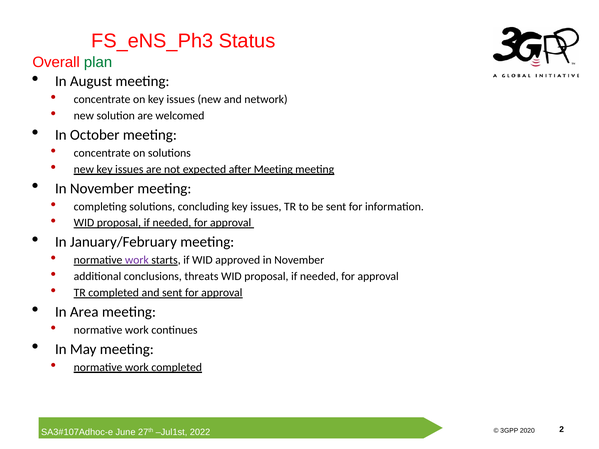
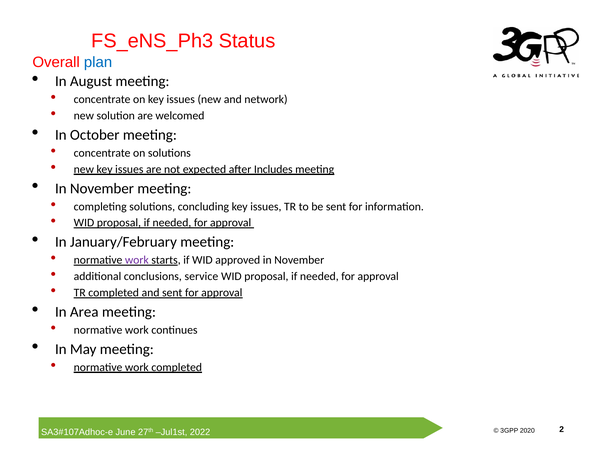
plan colour: green -> blue
after Meeting: Meeting -> Includes
threats: threats -> service
